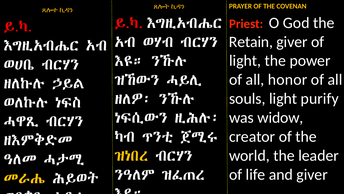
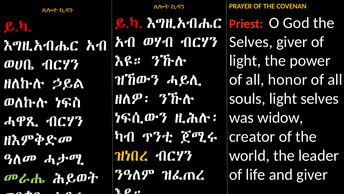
Retain at (251, 42): Retain -> Selves
light purify: purify -> selves
መራሔ colour: yellow -> light green
